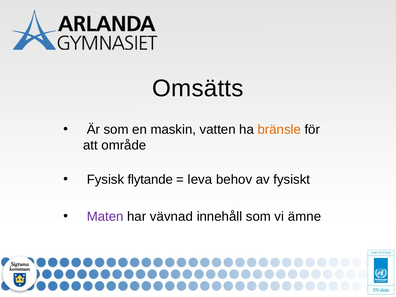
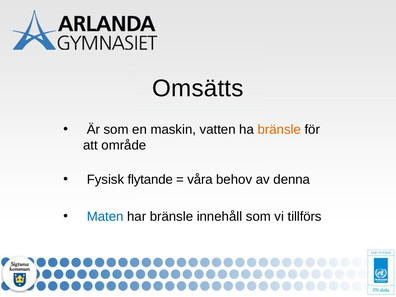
leva: leva -> våra
fysiskt: fysiskt -> denna
Maten colour: purple -> blue
har vävnad: vävnad -> bränsle
ämne: ämne -> tillförs
